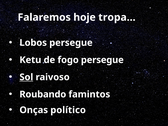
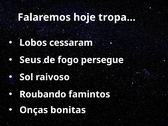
Lobos persegue: persegue -> cessaram
Ketu: Ketu -> Seus
Sol underline: present -> none
político: político -> bonitas
